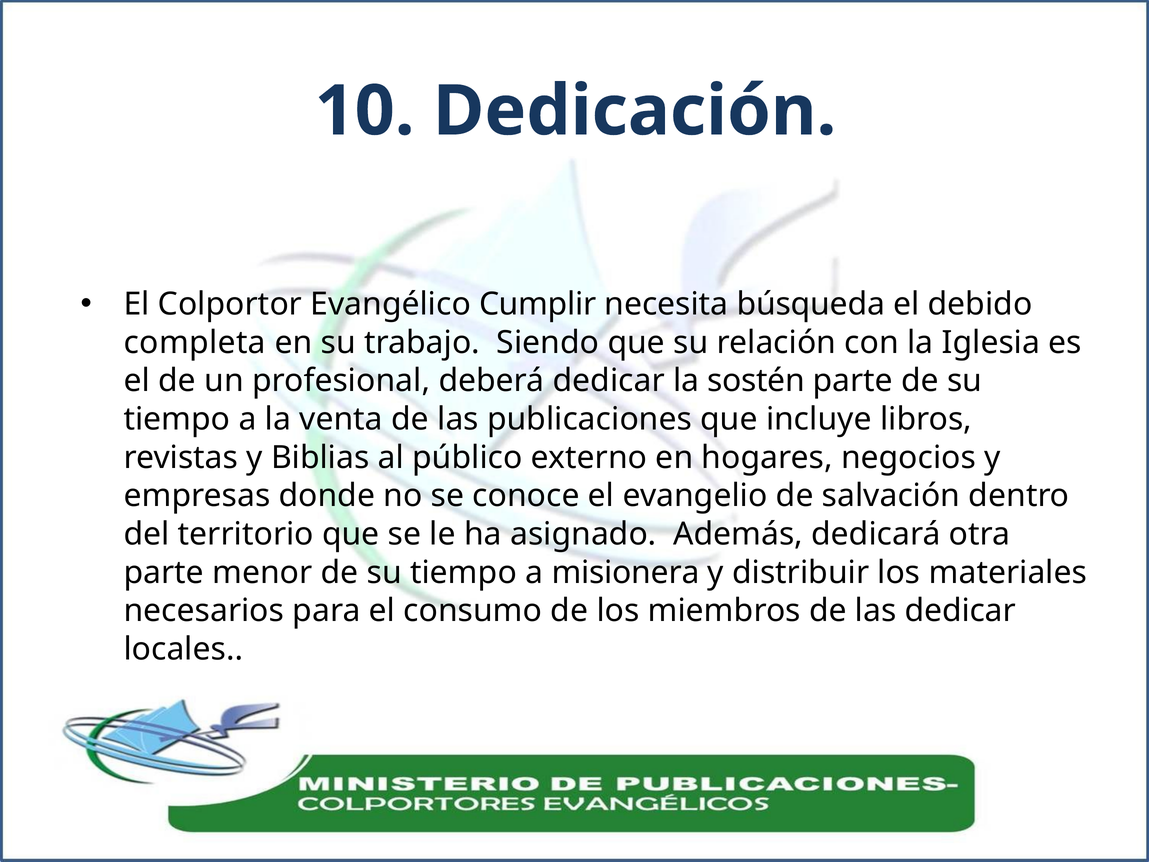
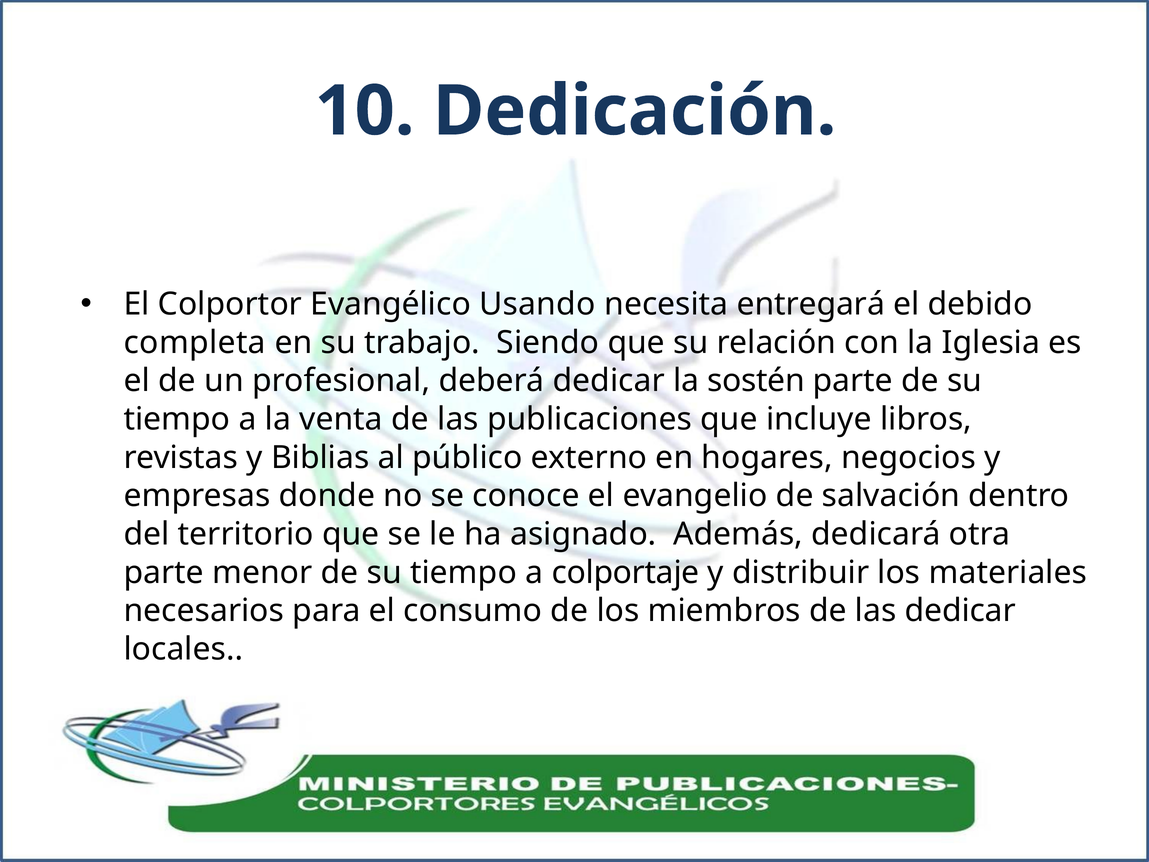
Cumplir: Cumplir -> Usando
búsqueda: búsqueda -> entregará
misionera: misionera -> colportaje
